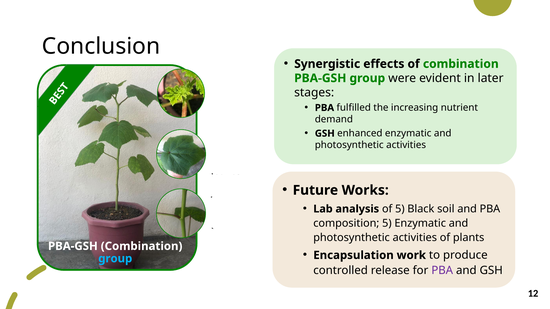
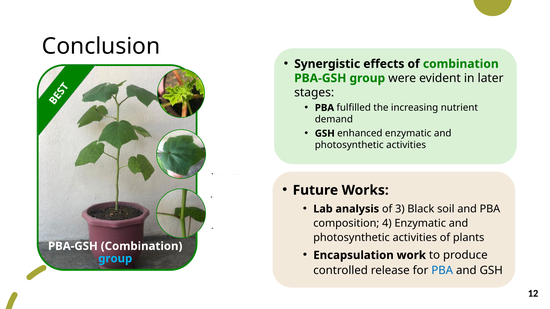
of 5: 5 -> 3
composition 5: 5 -> 4
PBA at (442, 271) colour: purple -> blue
